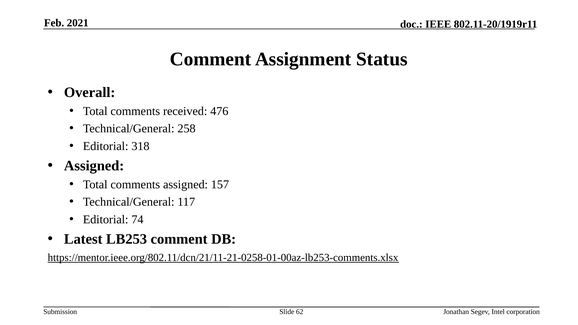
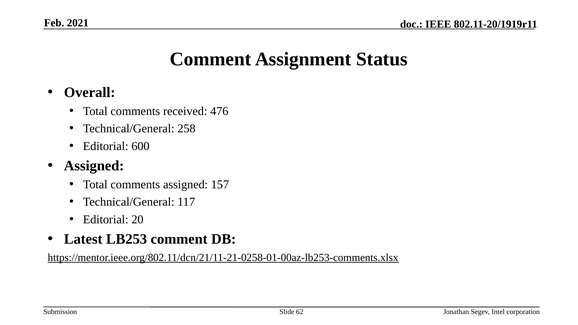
318: 318 -> 600
74: 74 -> 20
